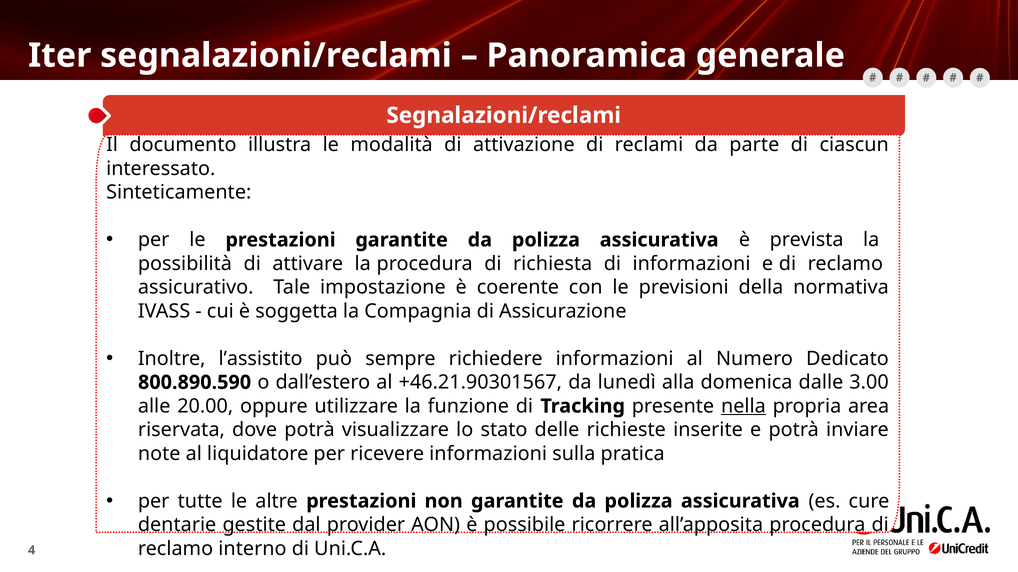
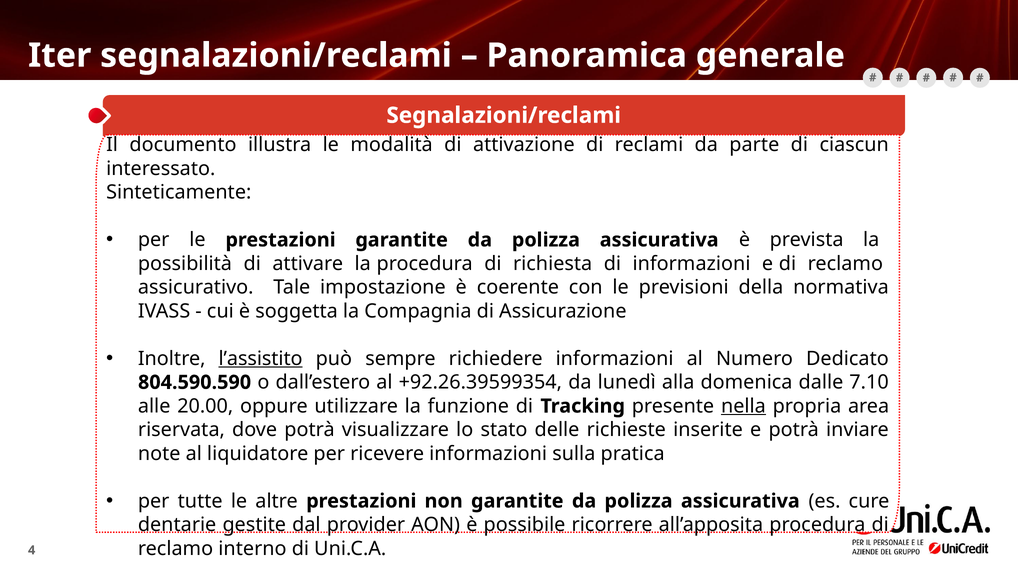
l’assistito underline: none -> present
800.890.590: 800.890.590 -> 804.590.590
+46.21.90301567: +46.21.90301567 -> +92.26.39599354
3.00: 3.00 -> 7.10
